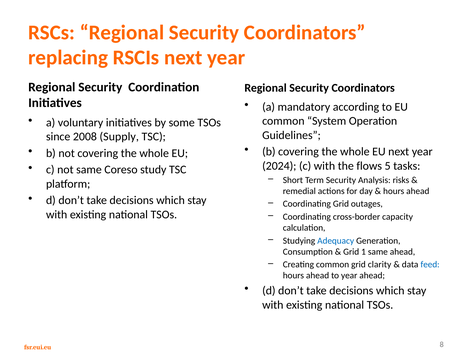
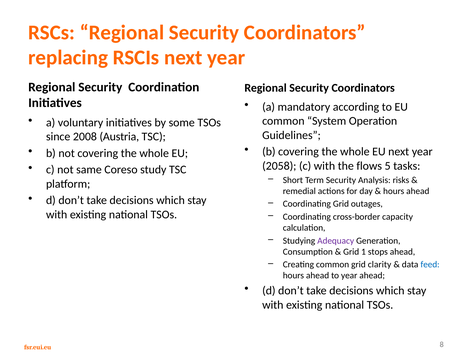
Supply: Supply -> Austria
2024: 2024 -> 2058
Adequacy colour: blue -> purple
1 same: same -> stops
